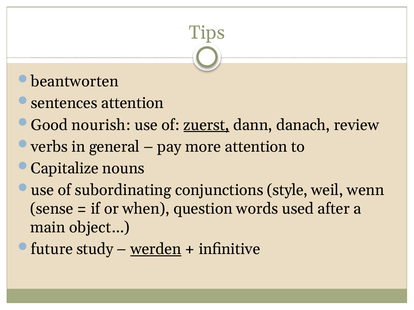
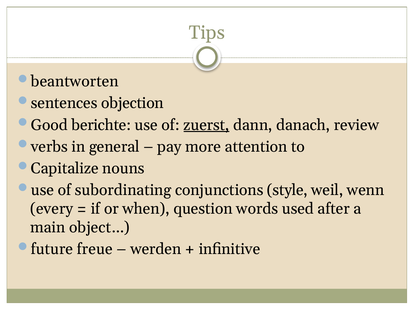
sentences attention: attention -> objection
nourish: nourish -> berichte
sense: sense -> every
study: study -> freue
werden underline: present -> none
